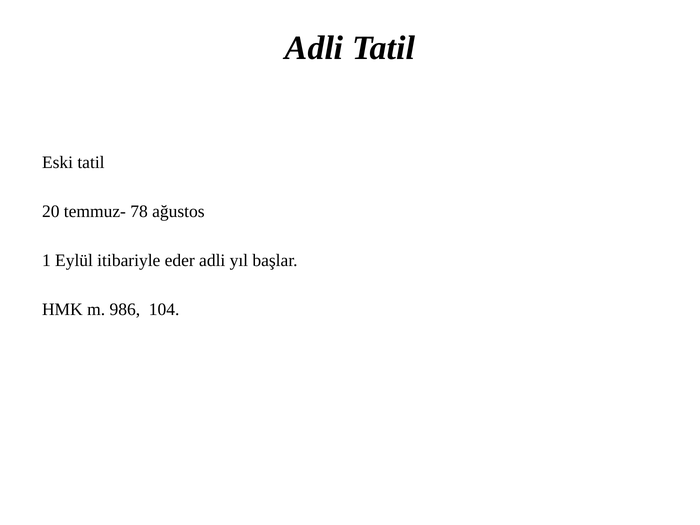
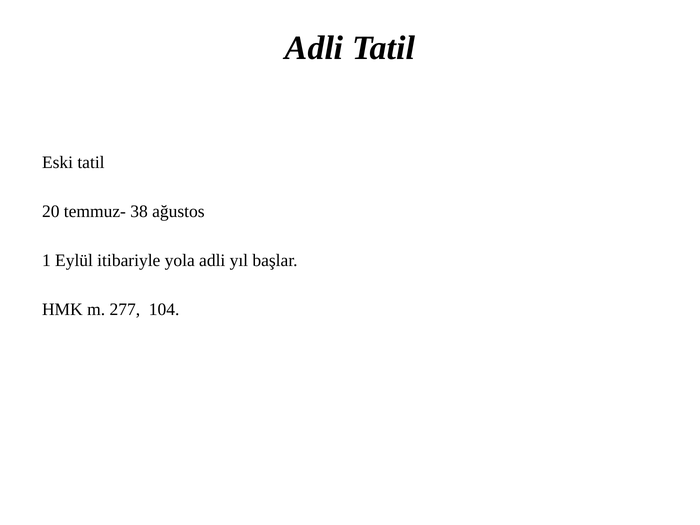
78: 78 -> 38
eder: eder -> yola
986: 986 -> 277
